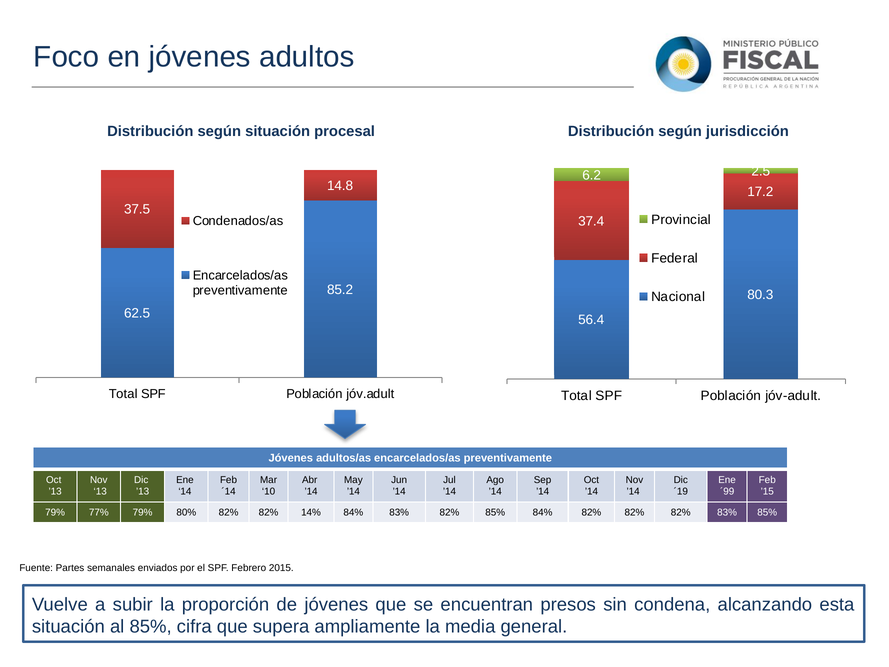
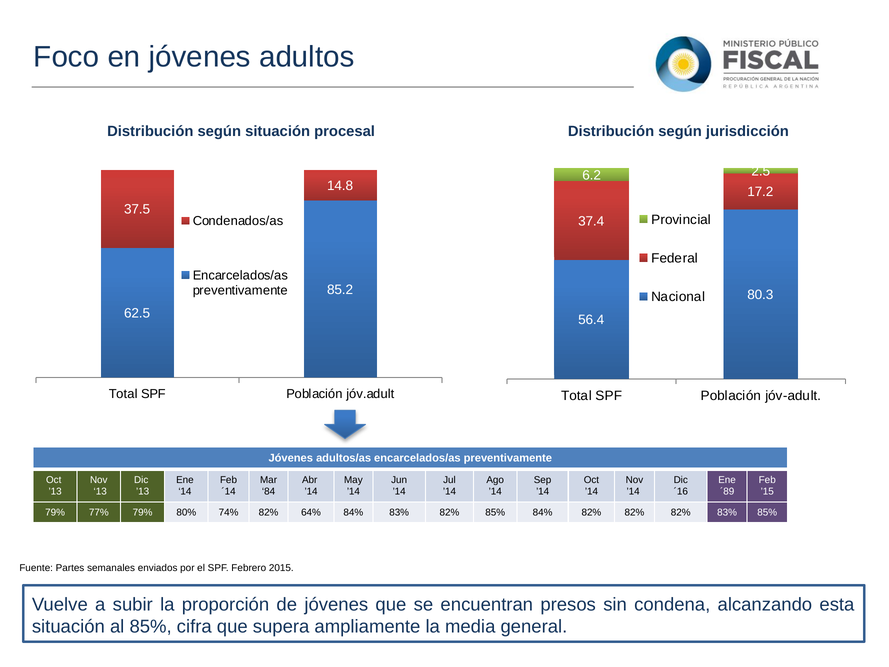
10: 10 -> 84
´19: ´19 -> ´16
´99: ´99 -> ´89
80% 82%: 82% -> 74%
14%: 14% -> 64%
